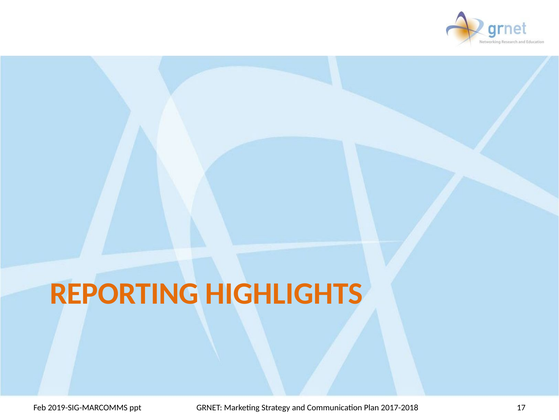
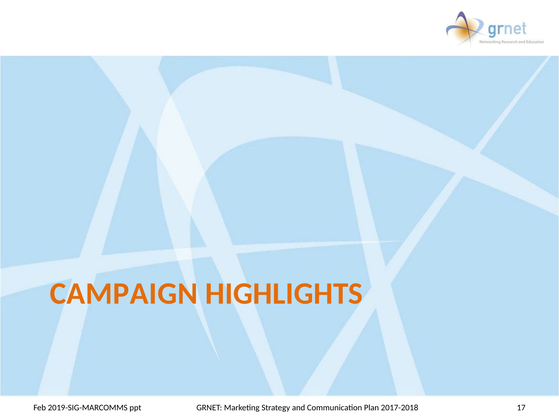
REPORTING: REPORTING -> CAMPAIGN
